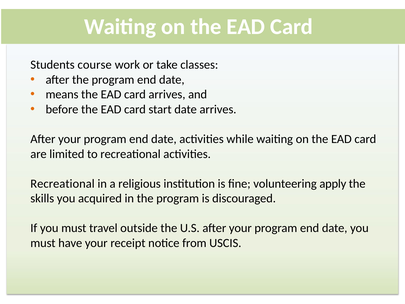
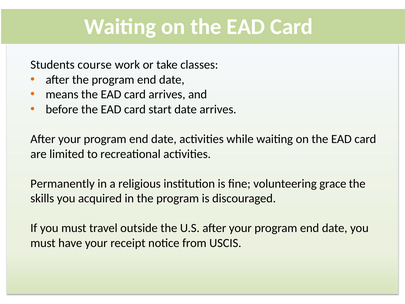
Recreational at (63, 184): Recreational -> Permanently
apply: apply -> grace
